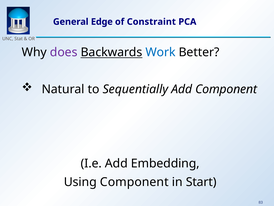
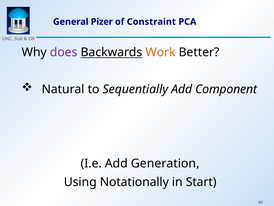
Edge: Edge -> Pizer
Work colour: blue -> orange
Embedding: Embedding -> Generation
Using Component: Component -> Notationally
